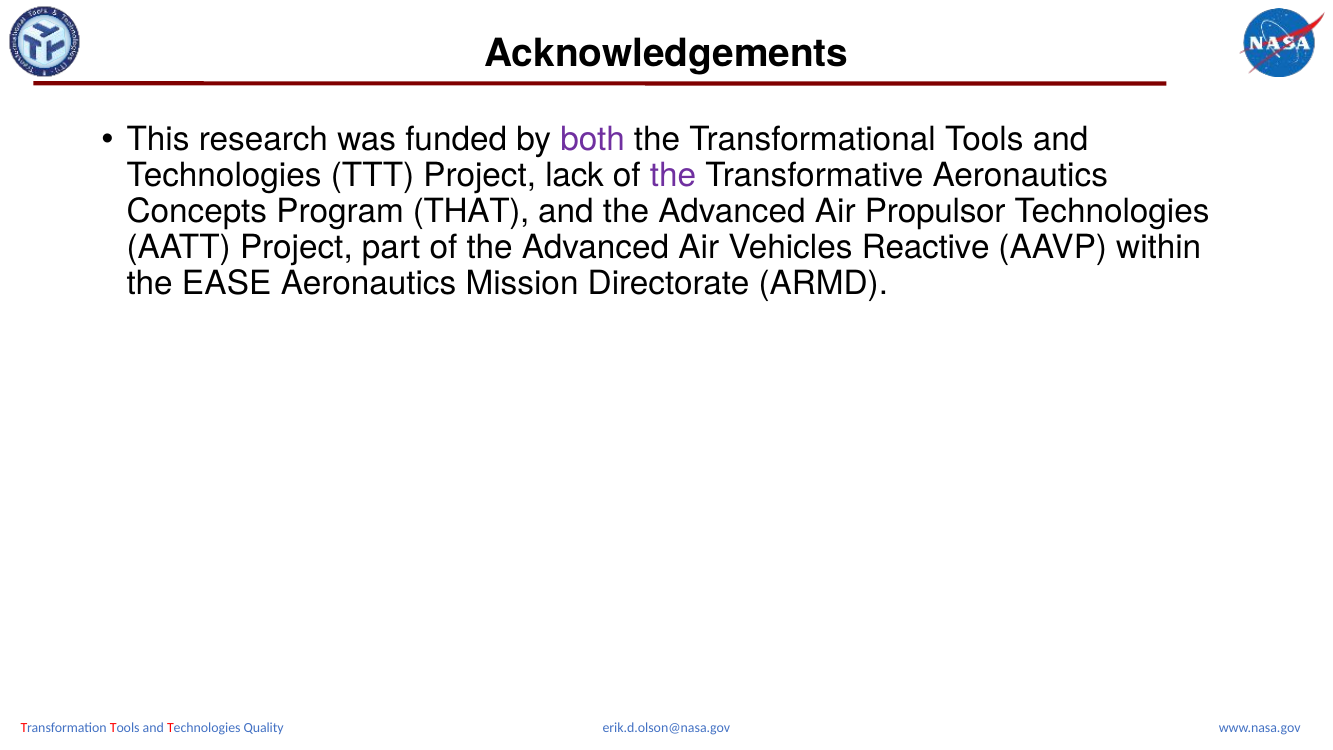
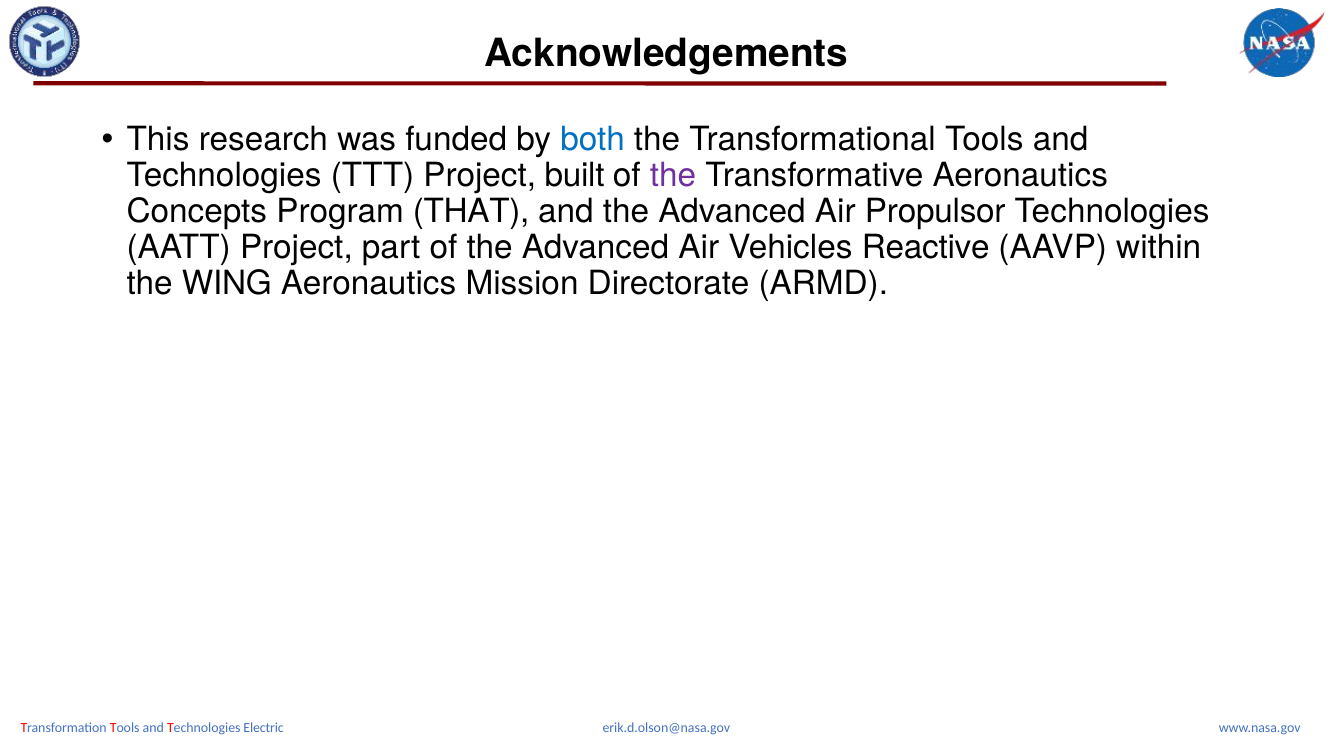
both colour: purple -> blue
lack: lack -> built
EASE: EASE -> WING
Quality: Quality -> Electric
